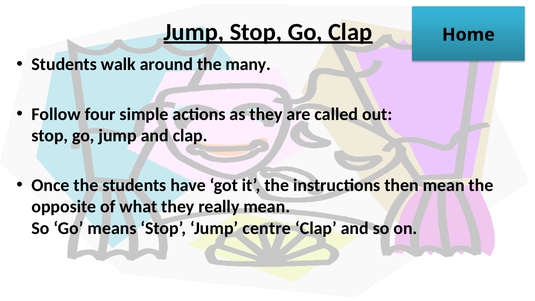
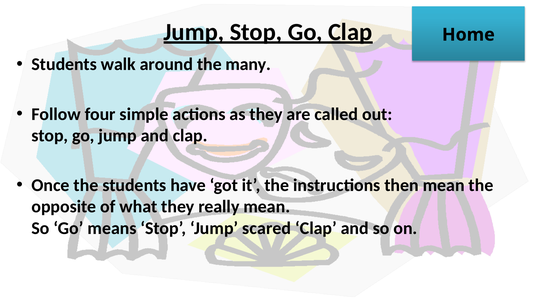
centre: centre -> scared
